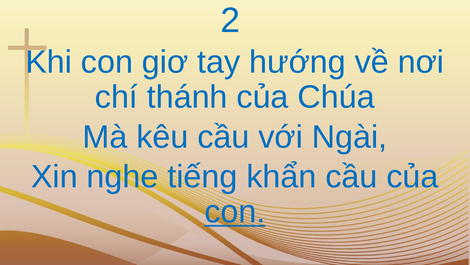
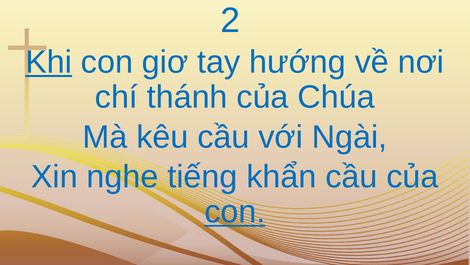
Khi underline: none -> present
